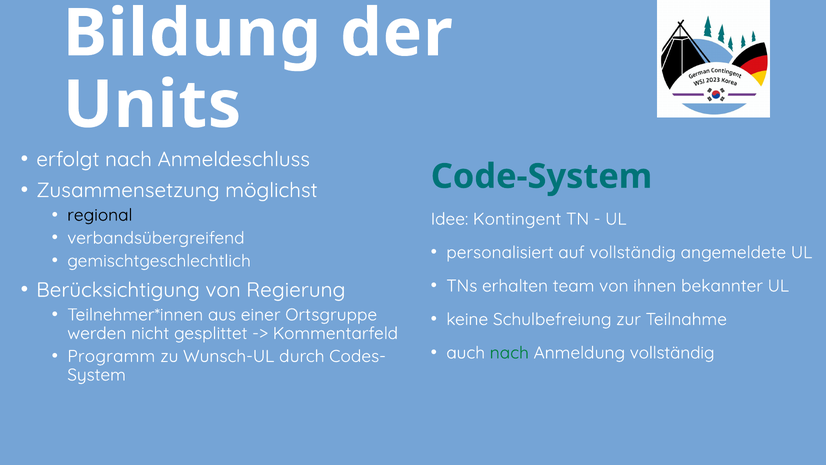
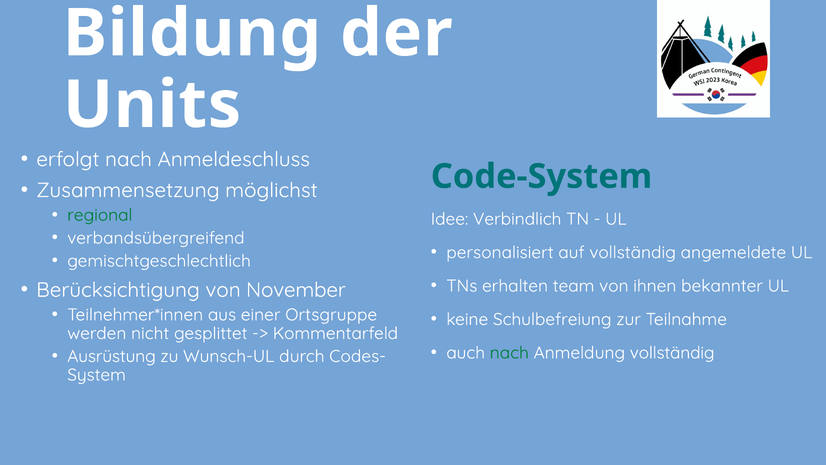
regional colour: black -> green
Kontingent: Kontingent -> Verbindlich
Regierung: Regierung -> November
Programm: Programm -> Ausrüstung
